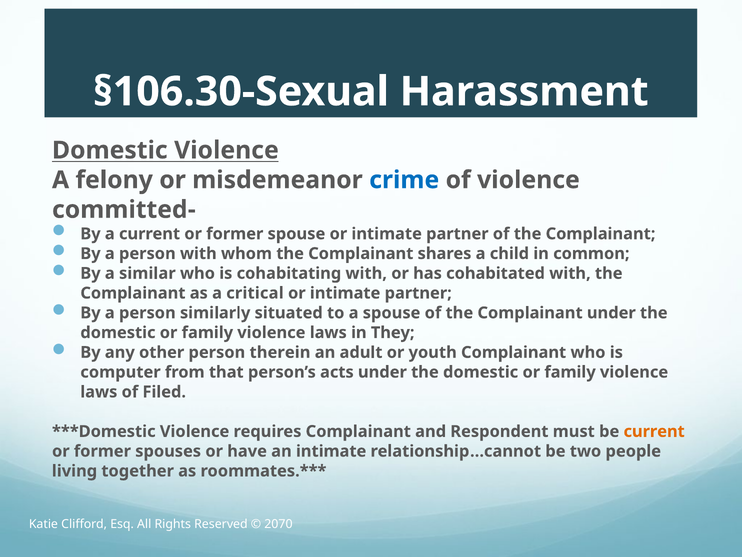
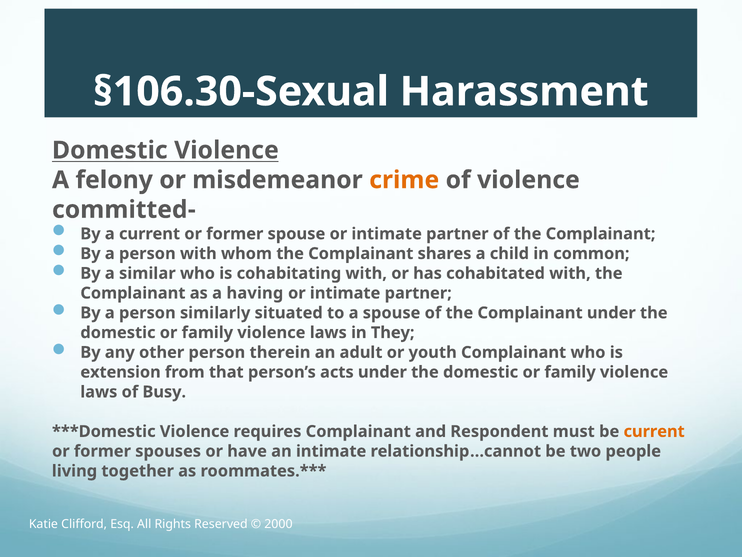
crime colour: blue -> orange
critical: critical -> having
computer: computer -> extension
Filed: Filed -> Busy
2070: 2070 -> 2000
